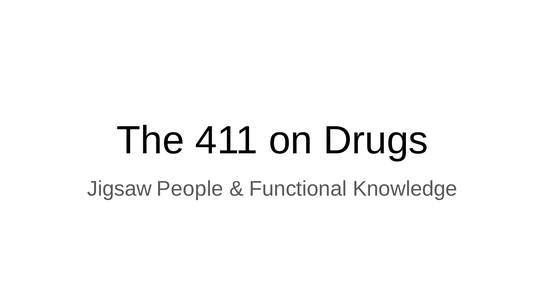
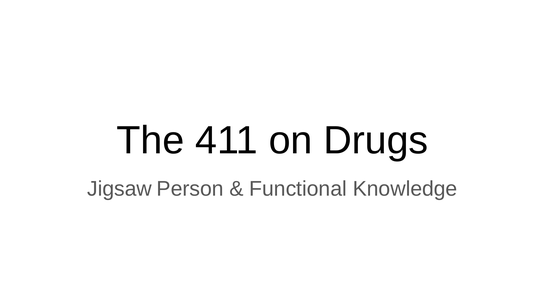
People: People -> Person
